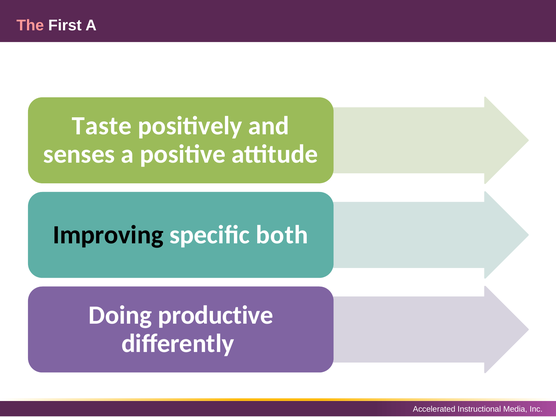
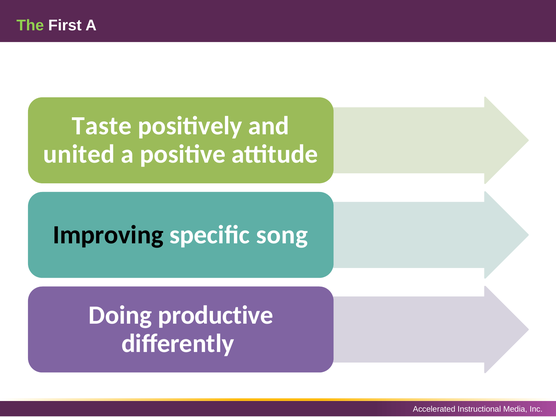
The colour: pink -> light green
senses: senses -> united
both: both -> song
